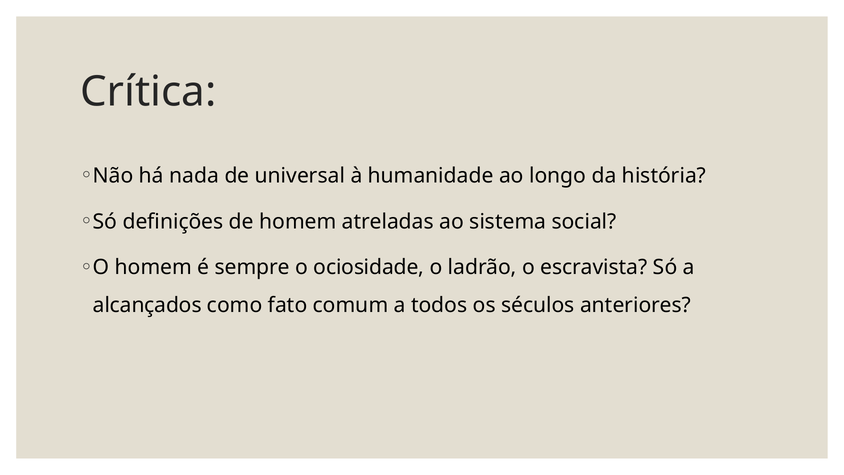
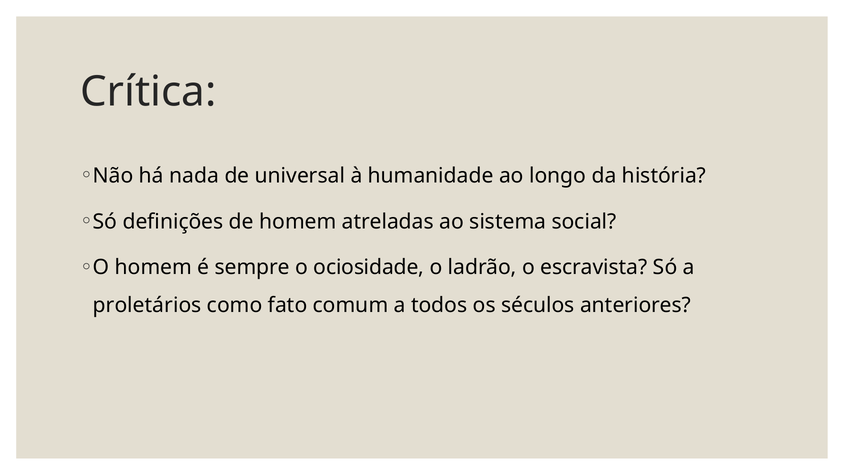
alcançados: alcançados -> proletários
